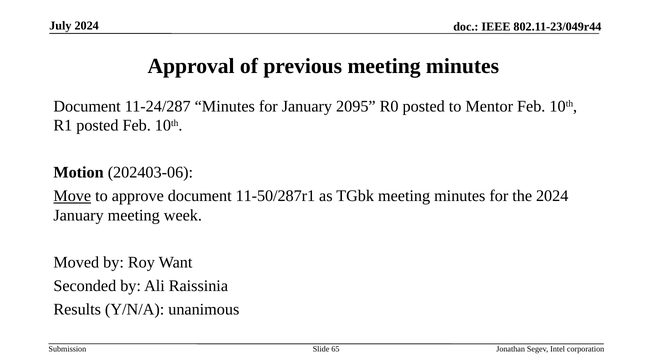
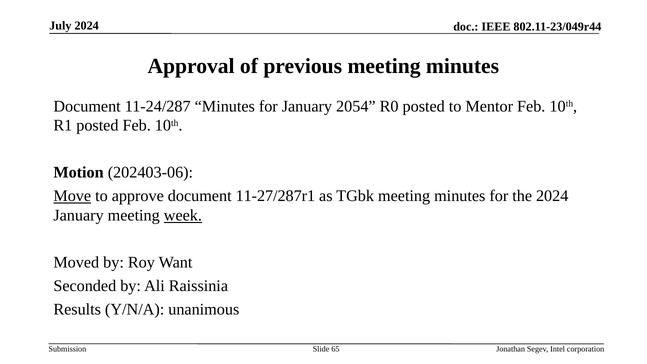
2095: 2095 -> 2054
11-50/287r1: 11-50/287r1 -> 11-27/287r1
week underline: none -> present
